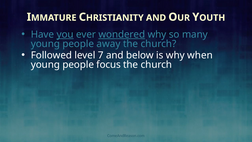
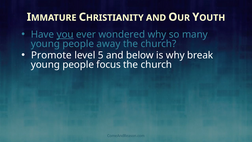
wondered underline: present -> none
Followed: Followed -> Promote
7: 7 -> 5
when: when -> break
